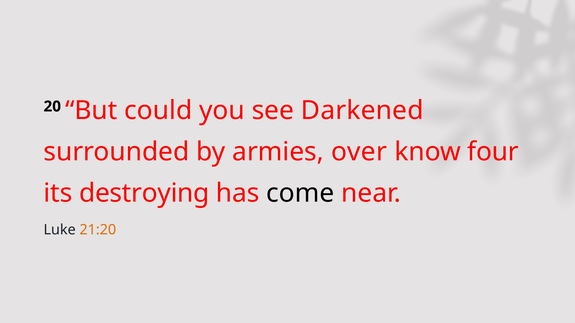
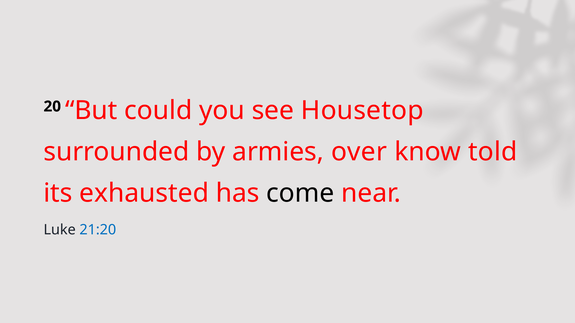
Darkened: Darkened -> Housetop
four: four -> told
destroying: destroying -> exhausted
21:20 colour: orange -> blue
